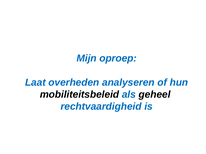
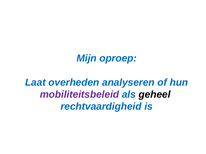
mobiliteitsbeleid colour: black -> purple
